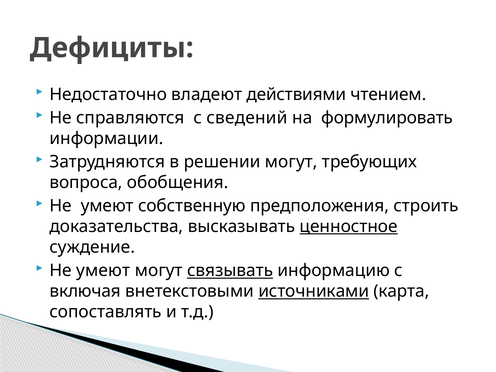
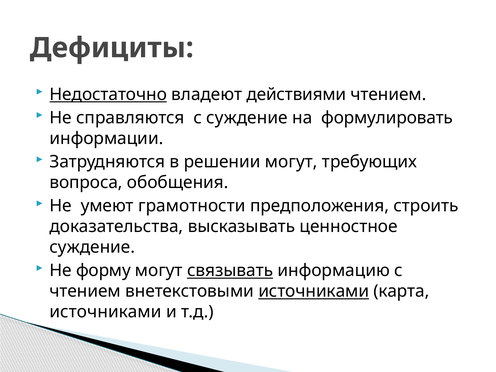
Недостаточно underline: none -> present
с сведений: сведений -> суждение
собственную: собственную -> грамотности
ценностное underline: present -> none
умеют at (103, 271): умеют -> форму
включая at (85, 291): включая -> чтением
сопоставлять at (106, 312): сопоставлять -> источниками
